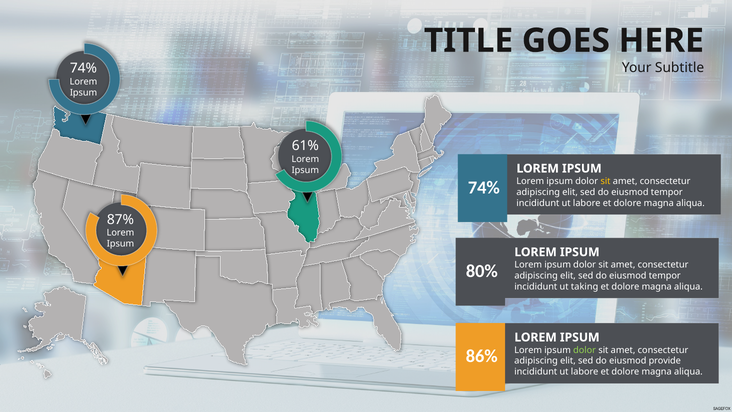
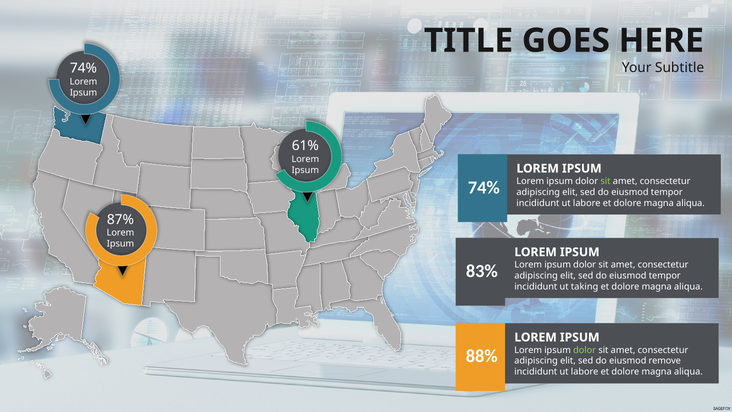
sit at (606, 181) colour: yellow -> light green
80%: 80% -> 83%
86%: 86% -> 88%
provide: provide -> remove
